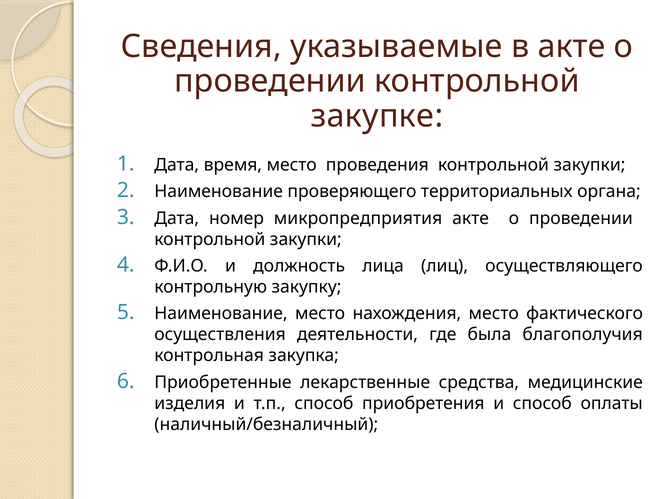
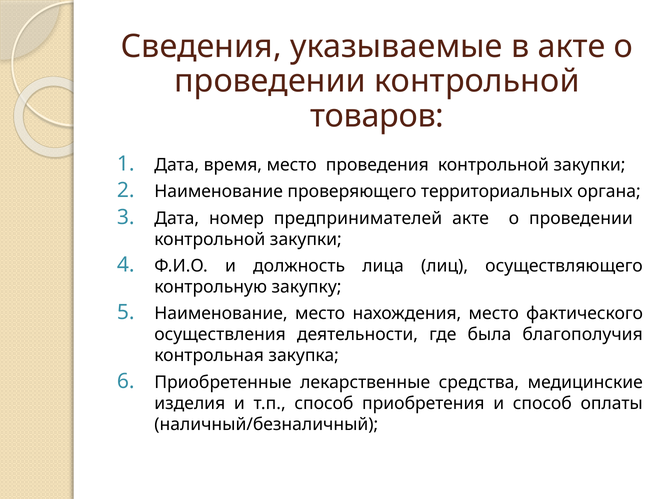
закупке: закупке -> товаров
микропредприятия: микропредприятия -> предпринимателей
